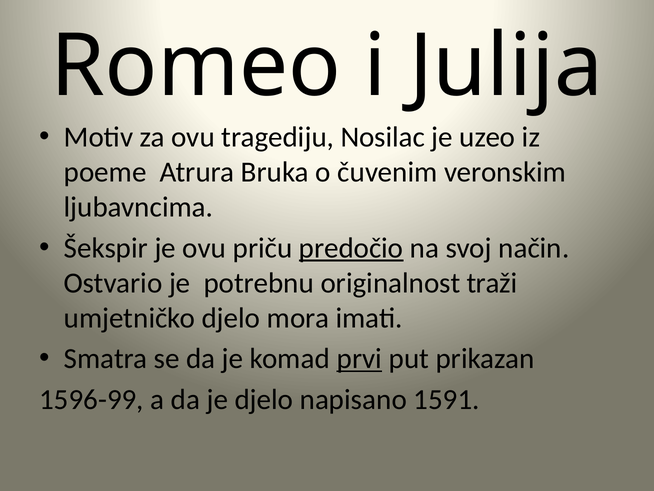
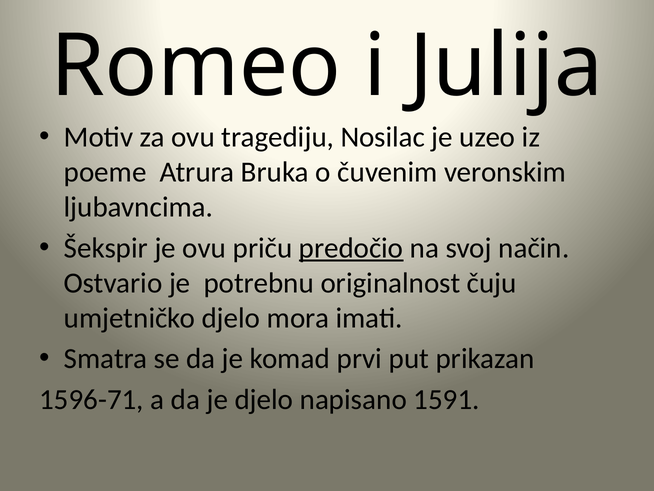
traži: traži -> čuju
prvi underline: present -> none
1596-99: 1596-99 -> 1596-71
